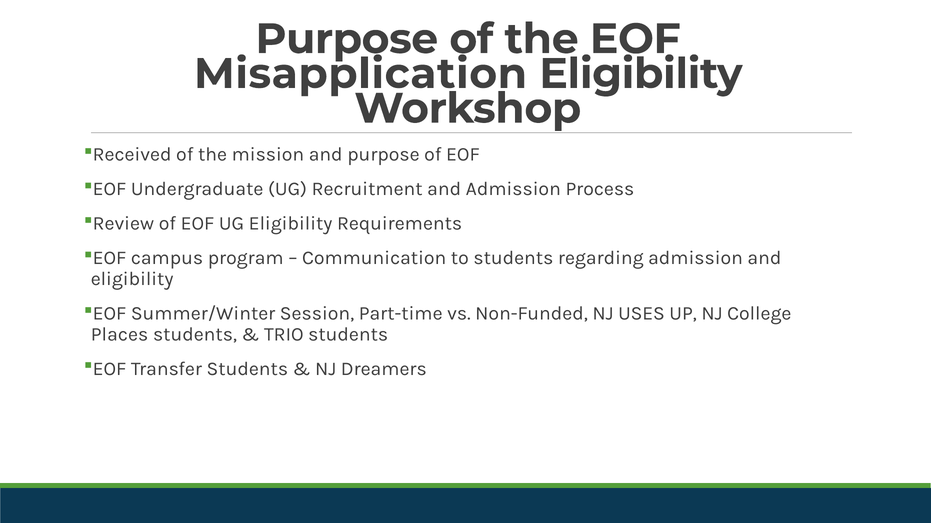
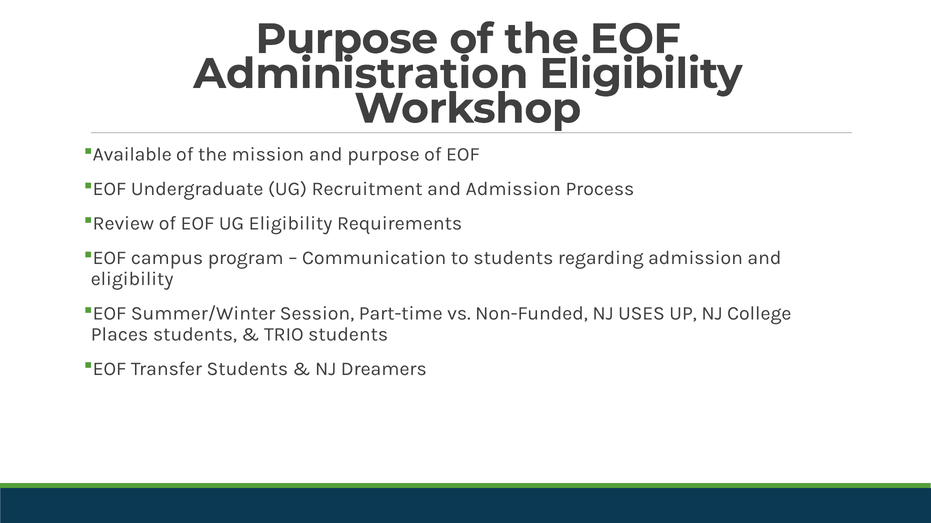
Misapplication: Misapplication -> Administration
Received: Received -> Available
